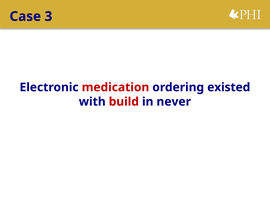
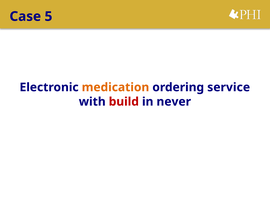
3: 3 -> 5
medication colour: red -> orange
existed: existed -> service
